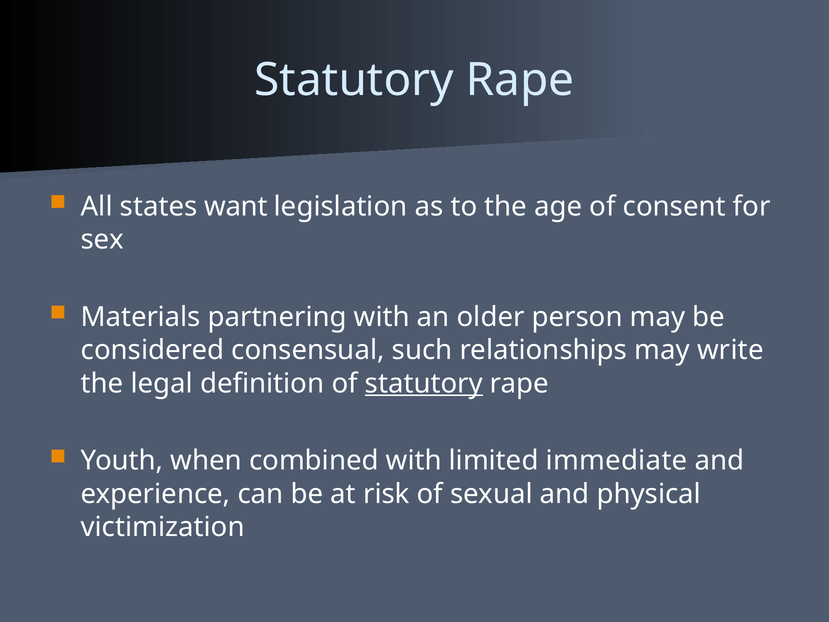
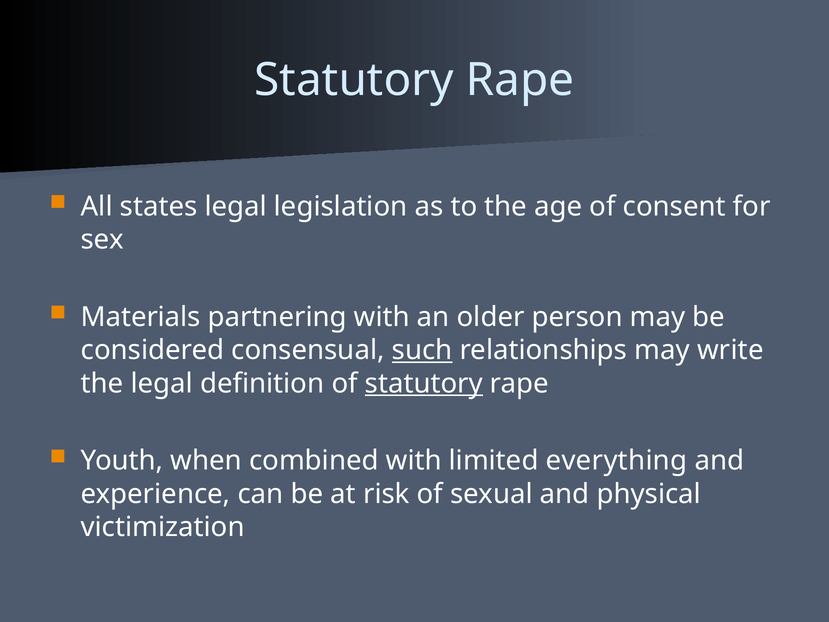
states want: want -> legal
such underline: none -> present
immediate: immediate -> everything
